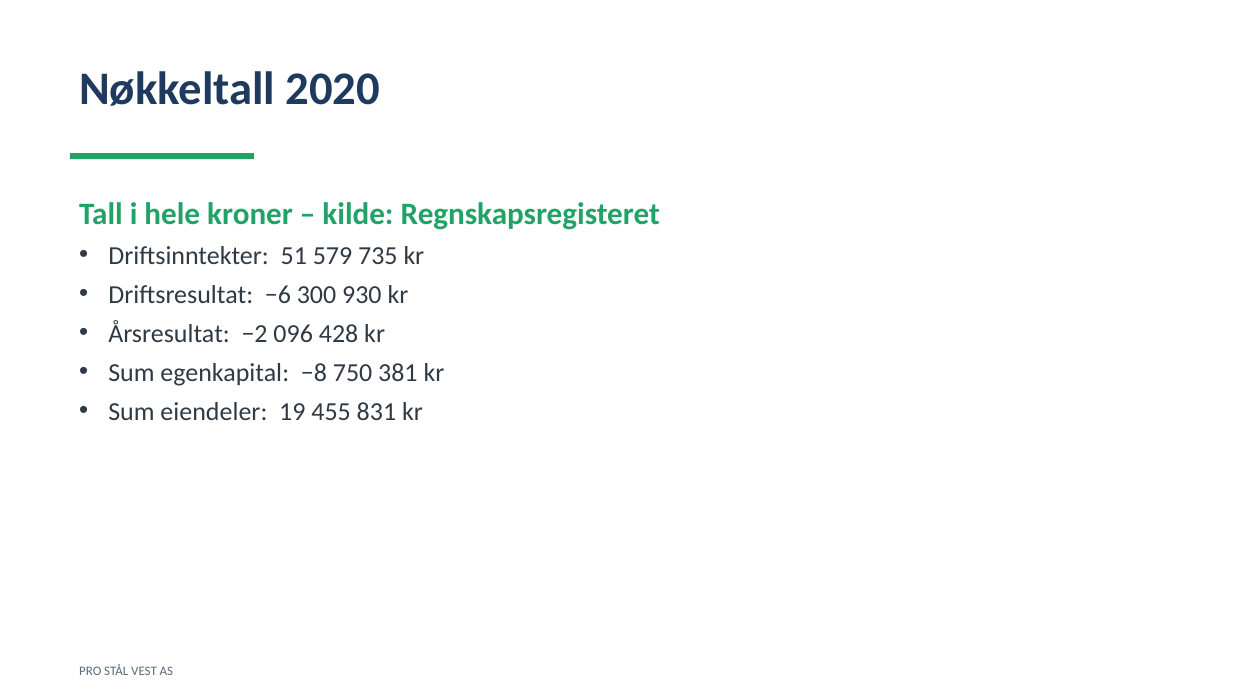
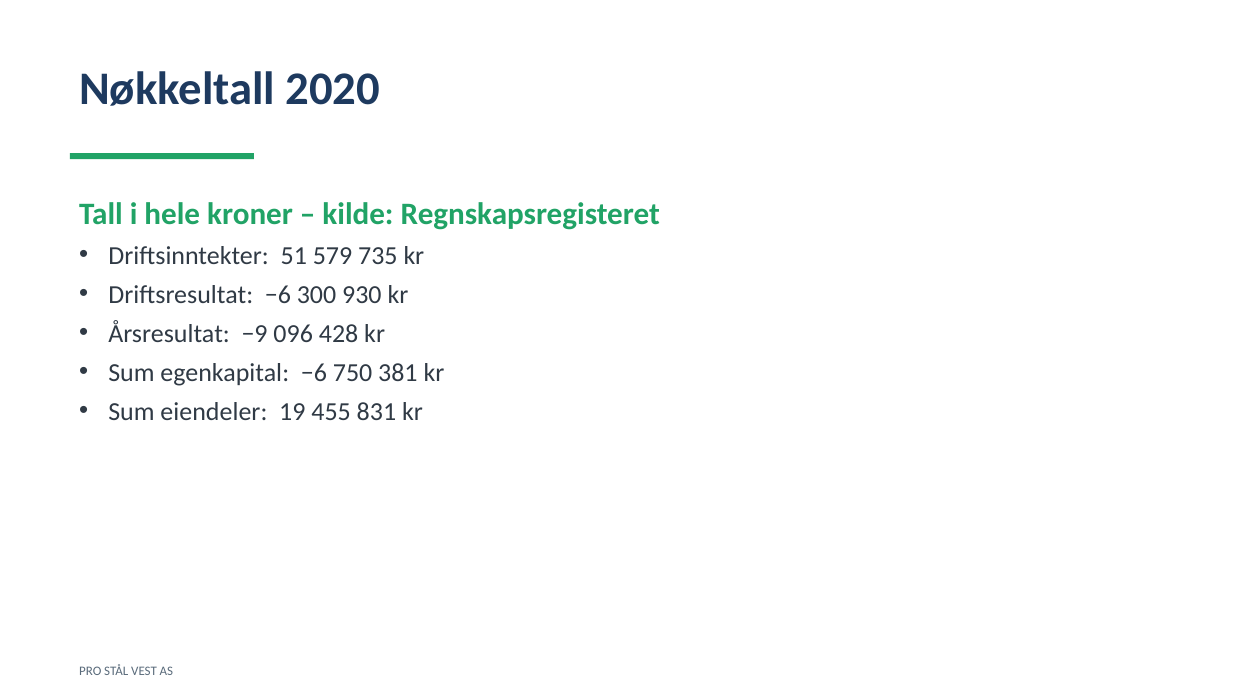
−2: −2 -> −9
egenkapital −8: −8 -> −6
